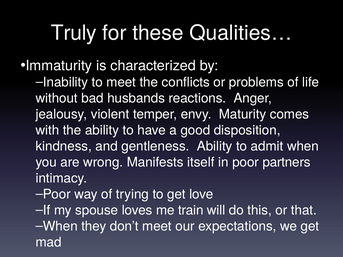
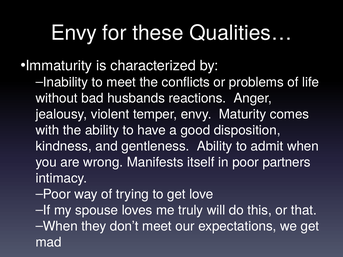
Truly at (74, 33): Truly -> Envy
train: train -> truly
